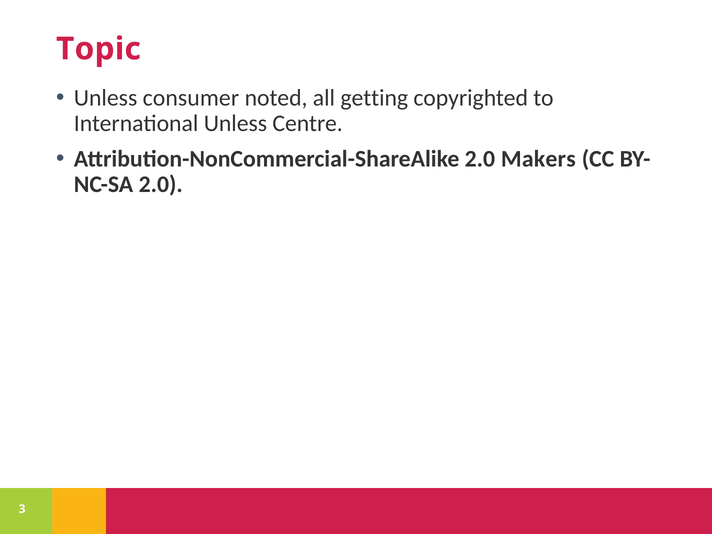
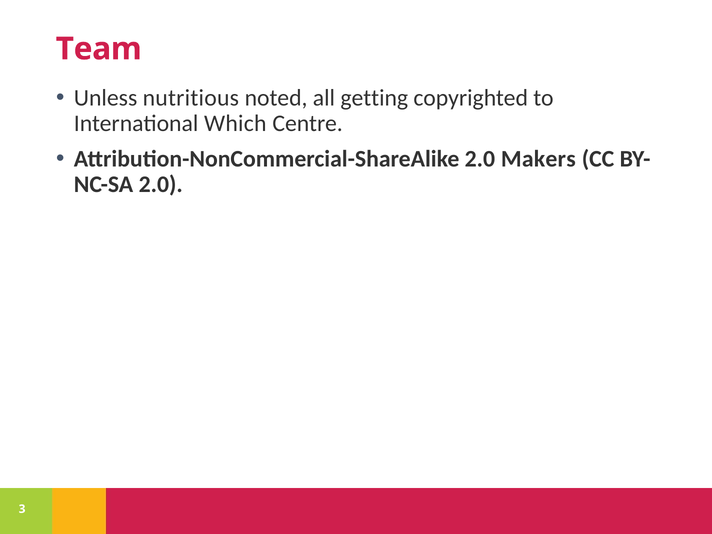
Topic: Topic -> Team
consumer: consumer -> nutritious
International Unless: Unless -> Which
